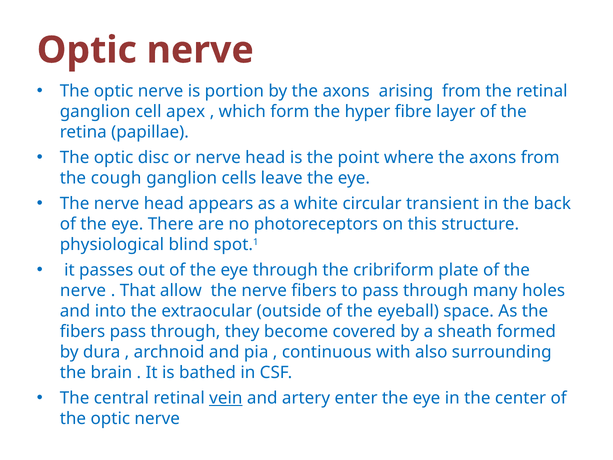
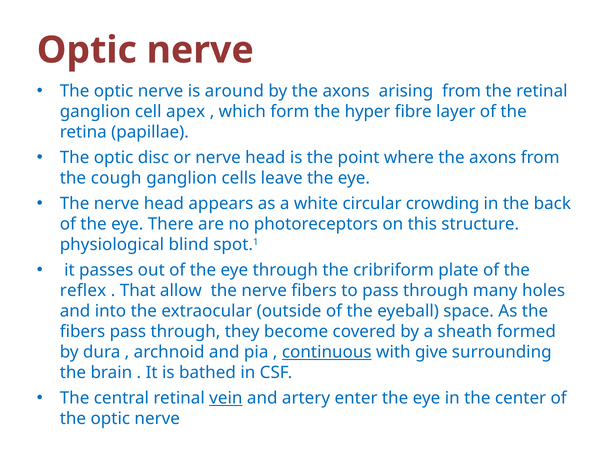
portion: portion -> around
transient: transient -> crowding
nerve at (83, 290): nerve -> reflex
continuous underline: none -> present
also: also -> give
